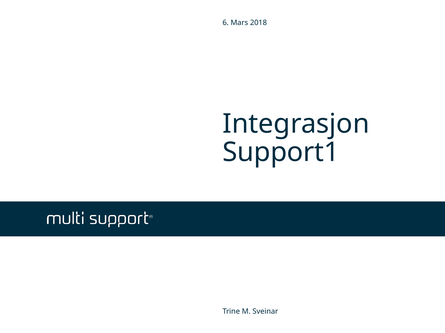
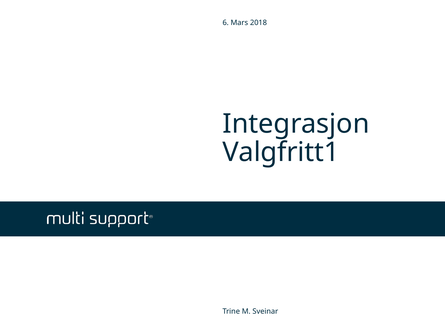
Support1: Support1 -> Valgfritt1
